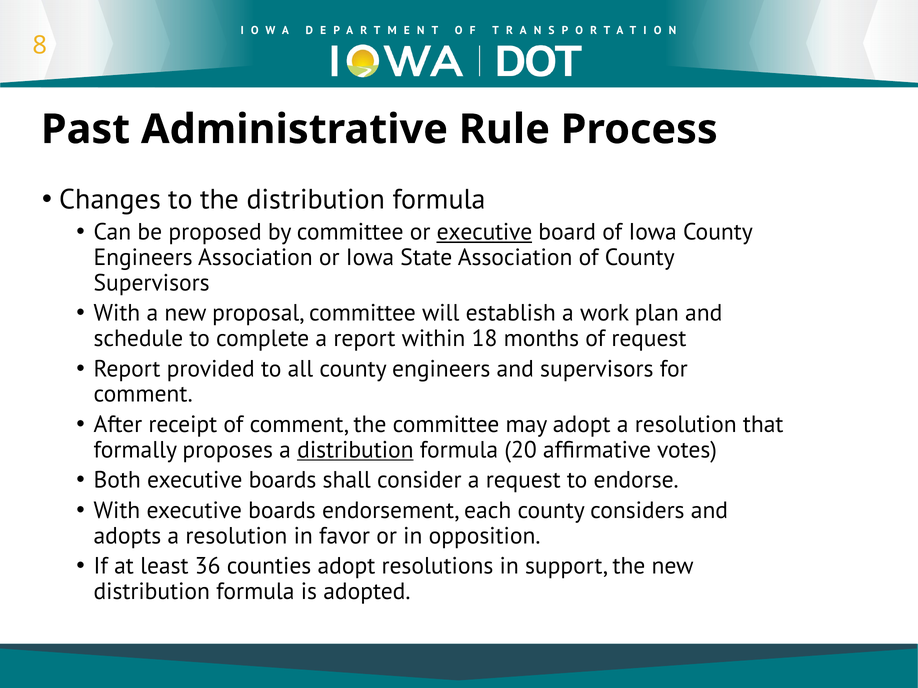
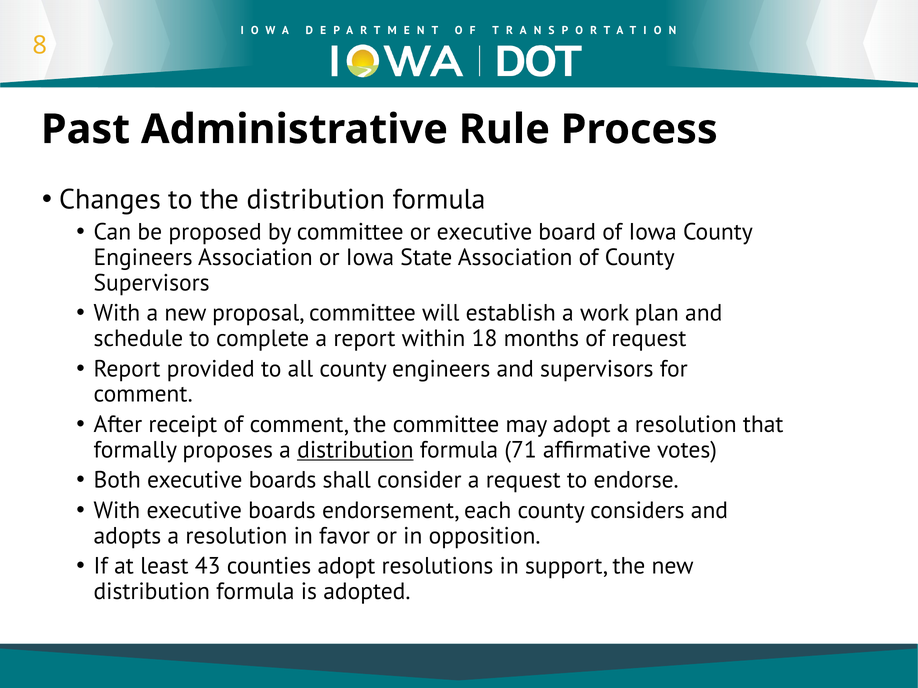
executive at (484, 232) underline: present -> none
20: 20 -> 71
36: 36 -> 43
